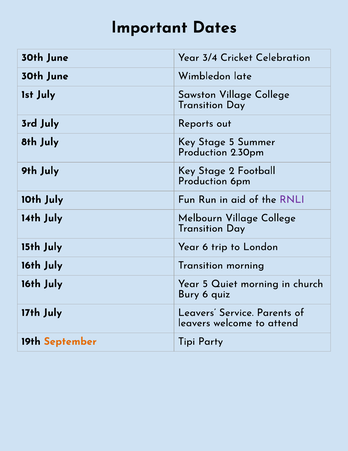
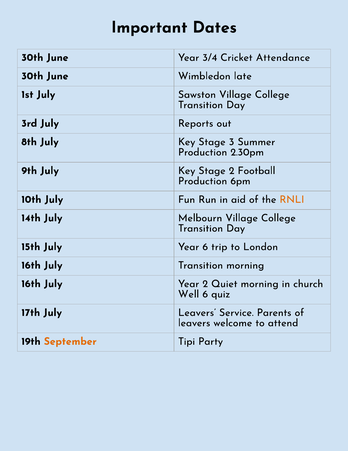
Celebration: Celebration -> Attendance
Stage 5: 5 -> 3
RNLI colour: purple -> orange
Year 5: 5 -> 2
Bury: Bury -> Well
